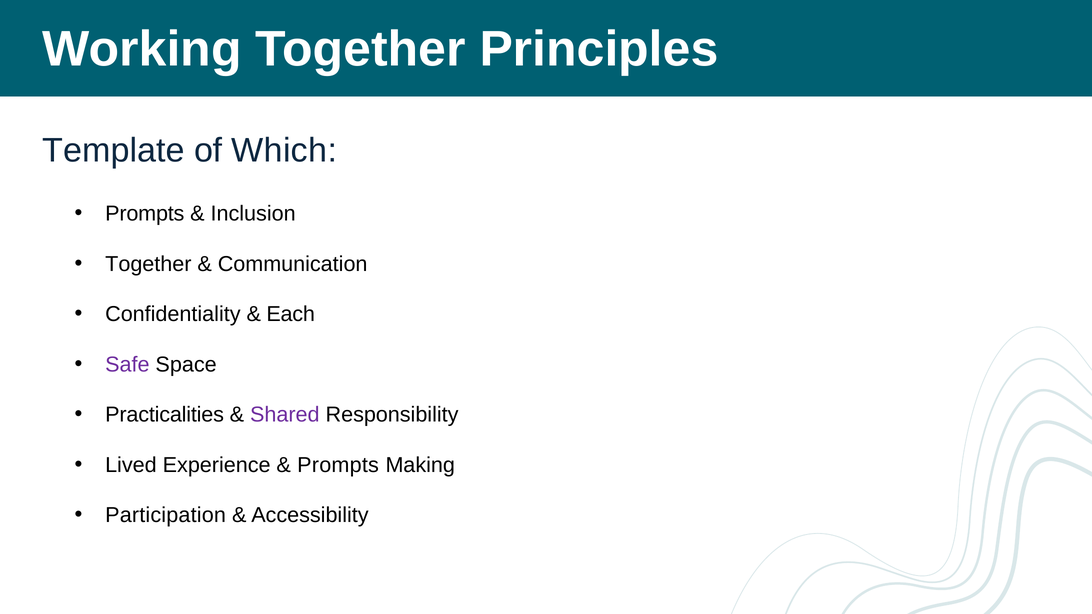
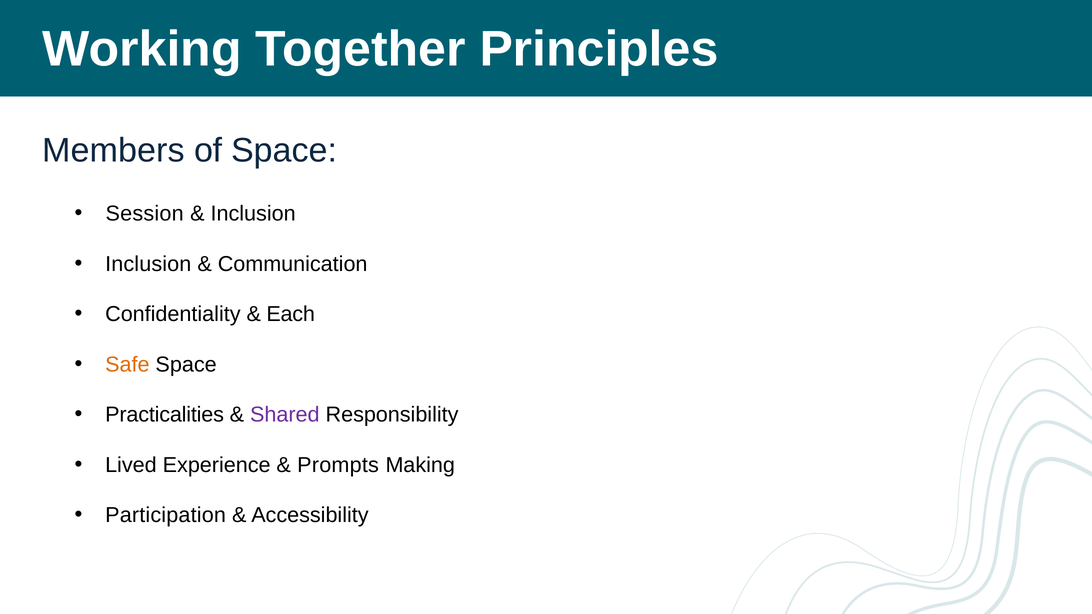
Template: Template -> Members
of Which: Which -> Space
Prompts at (145, 214): Prompts -> Session
Together at (148, 264): Together -> Inclusion
Safe colour: purple -> orange
